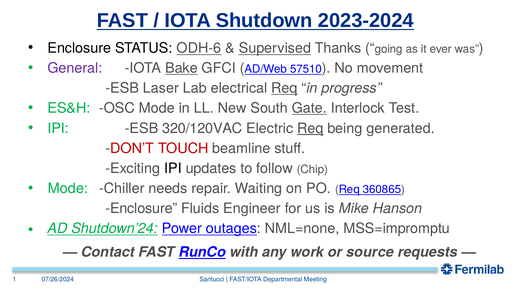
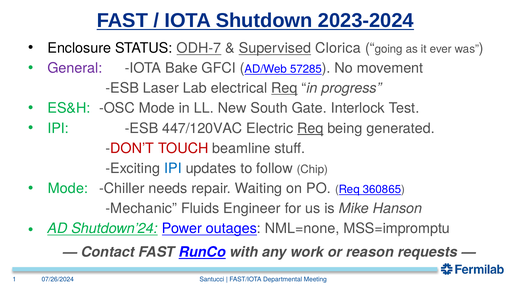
ODH-6: ODH-6 -> ODH-7
Thanks: Thanks -> Clorica
Bake underline: present -> none
57510: 57510 -> 57285
Gate underline: present -> none
320/120VAC: 320/120VAC -> 447/120VAC
IPI at (173, 169) colour: black -> blue
Enclosure at (141, 209): Enclosure -> Mechanic
source: source -> reason
